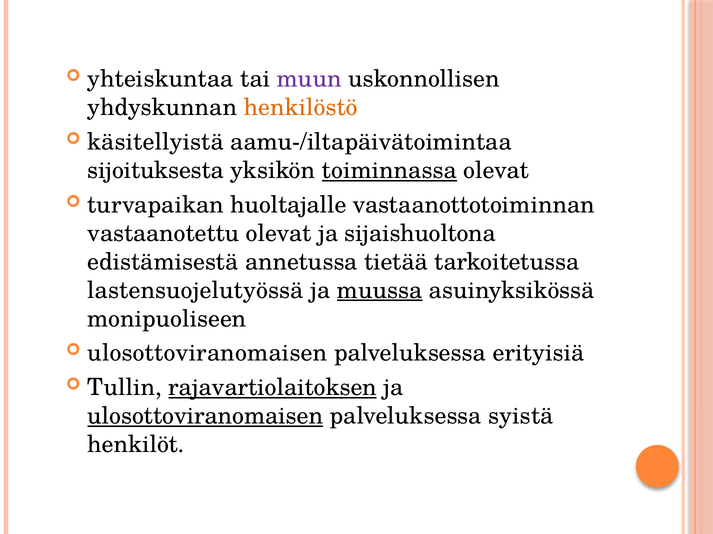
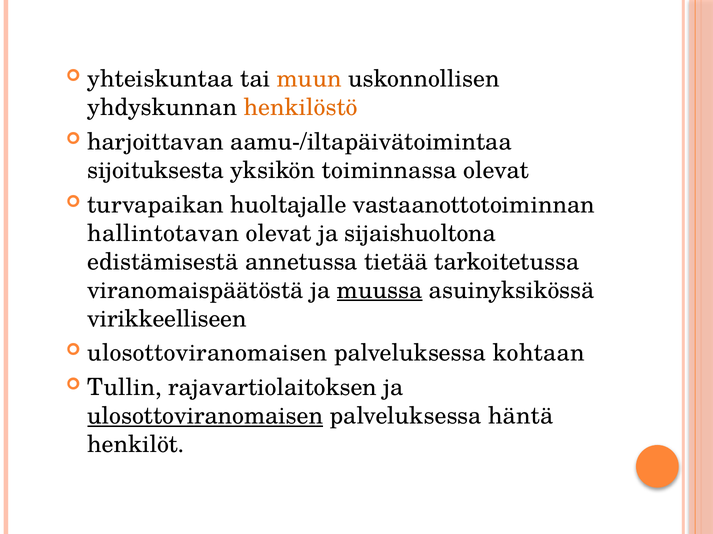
muun colour: purple -> orange
käsitellyistä: käsitellyistä -> harjoittavan
toiminnassa underline: present -> none
vastaanotettu: vastaanotettu -> hallintotavan
lastensuojelutyössä: lastensuojelutyössä -> viranomaispäätöstä
monipuoliseen: monipuoliseen -> virikkeelliseen
erityisiä: erityisiä -> kohtaan
rajavartiolaitoksen underline: present -> none
syistä: syistä -> häntä
